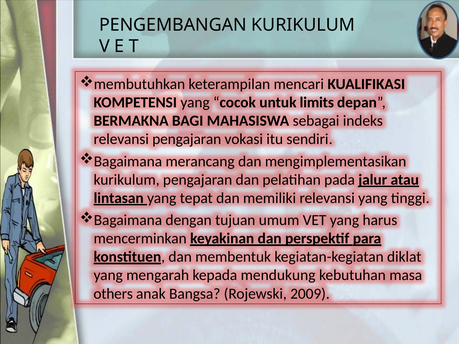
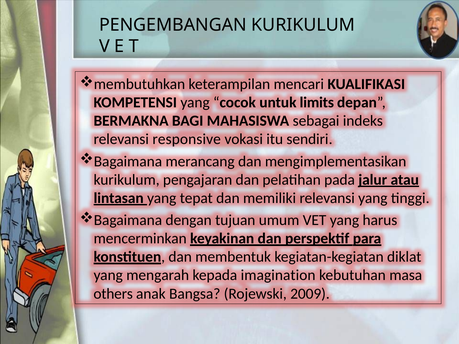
relevansi pengajaran: pengajaran -> responsive
mendukung: mendukung -> imagination
